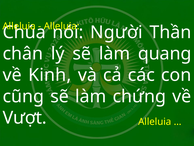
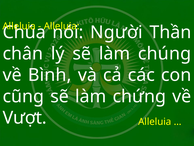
quang: quang -> chúng
Kinh: Kinh -> Bình
